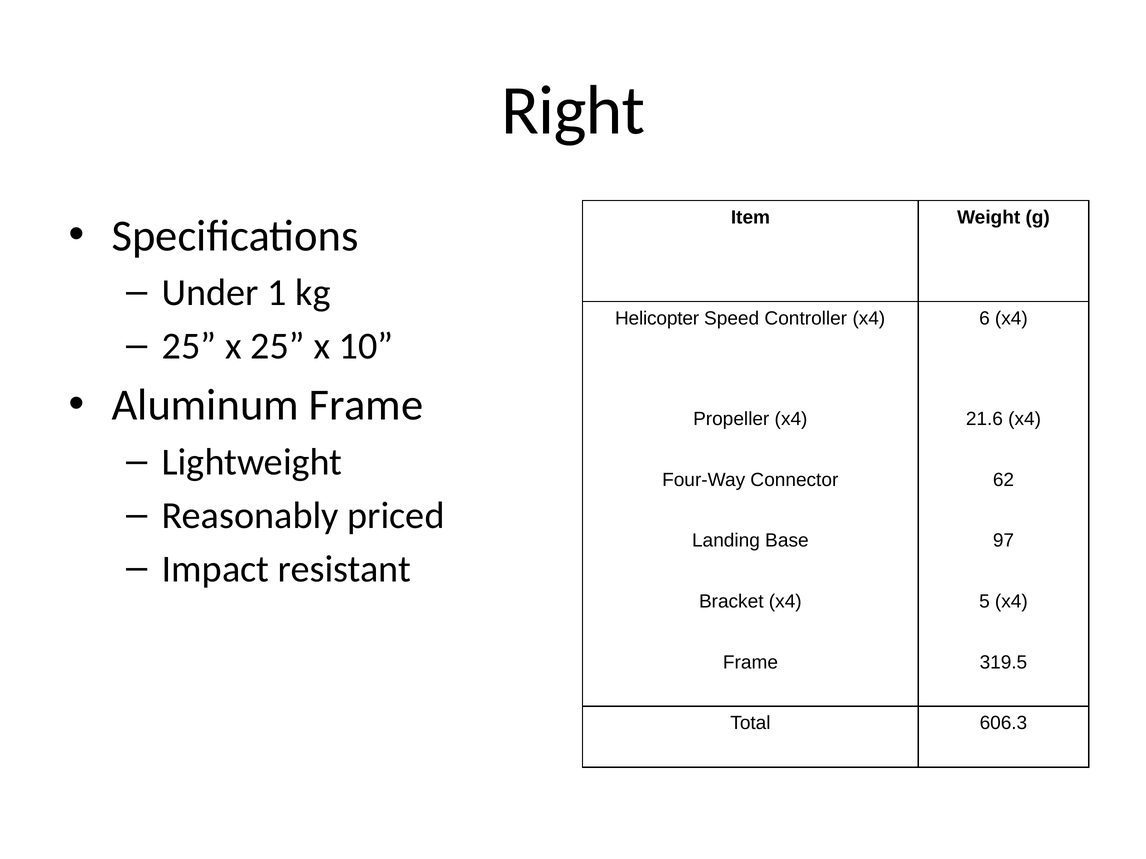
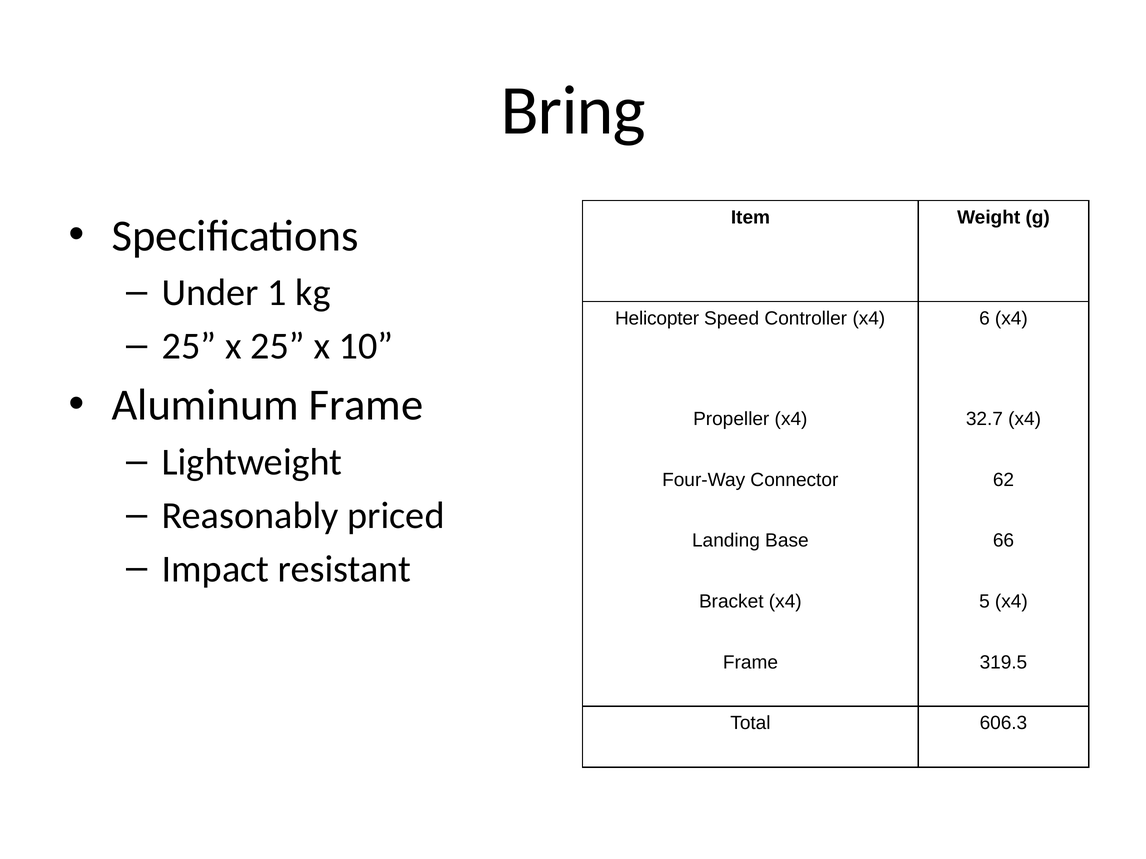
Right: Right -> Bring
21.6: 21.6 -> 32.7
97: 97 -> 66
